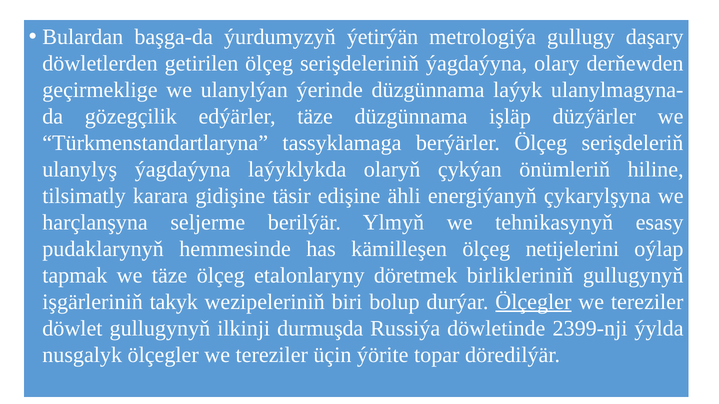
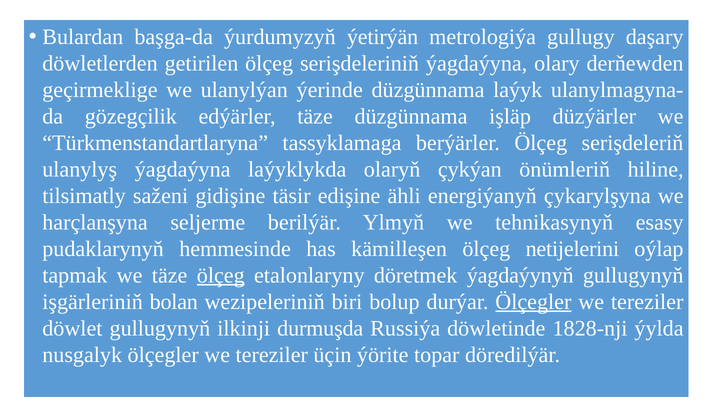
karara: karara -> saženi
ölçeg at (221, 276) underline: none -> present
birlikleriniň: birlikleriniň -> ýagdaýynyň
takyk: takyk -> bolan
2399-nji: 2399-nji -> 1828-nji
